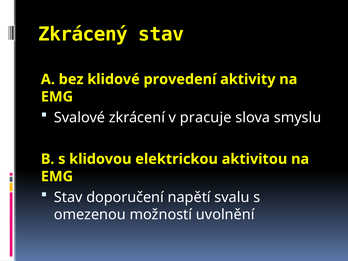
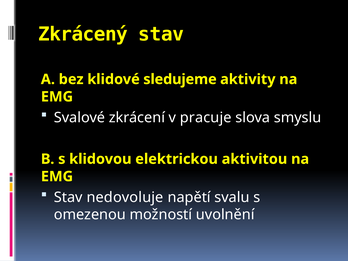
provedení: provedení -> sledujeme
doporučení: doporučení -> nedovoluje
